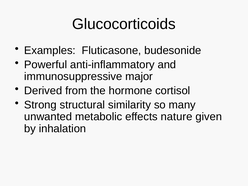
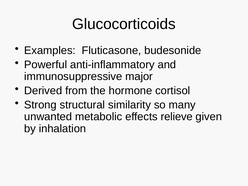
nature: nature -> relieve
